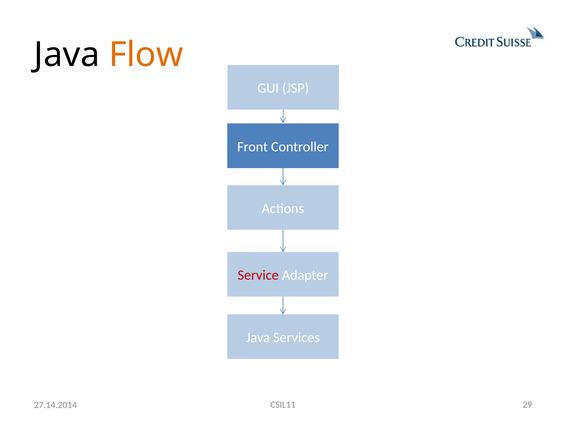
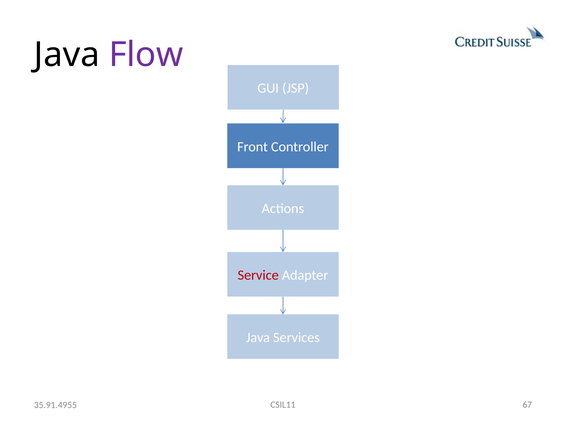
Flow colour: orange -> purple
29: 29 -> 67
27.14.2014: 27.14.2014 -> 35.91.4955
